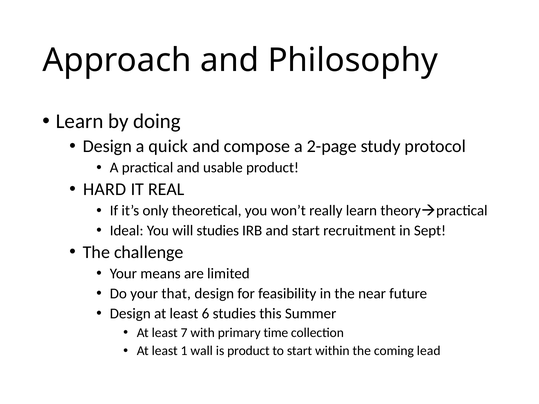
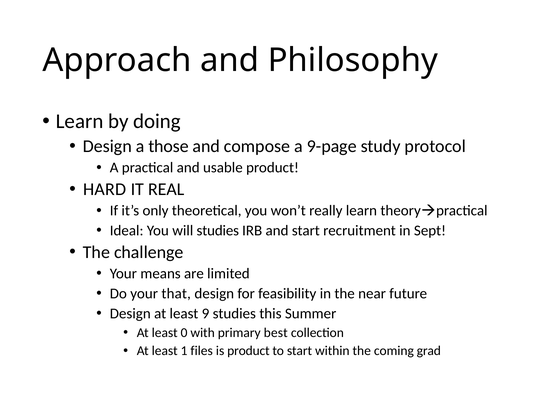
quick: quick -> those
2-page: 2-page -> 9-page
6: 6 -> 9
7: 7 -> 0
time: time -> best
wall: wall -> files
lead: lead -> grad
